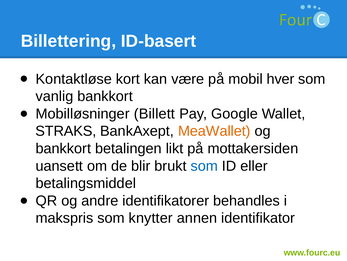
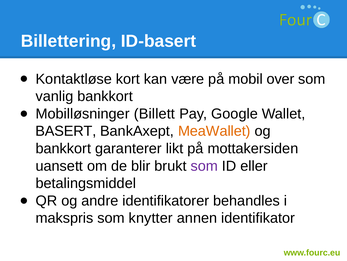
hver: hver -> over
STRAKS: STRAKS -> BASERT
betalingen: betalingen -> garanterer
som at (204, 165) colour: blue -> purple
